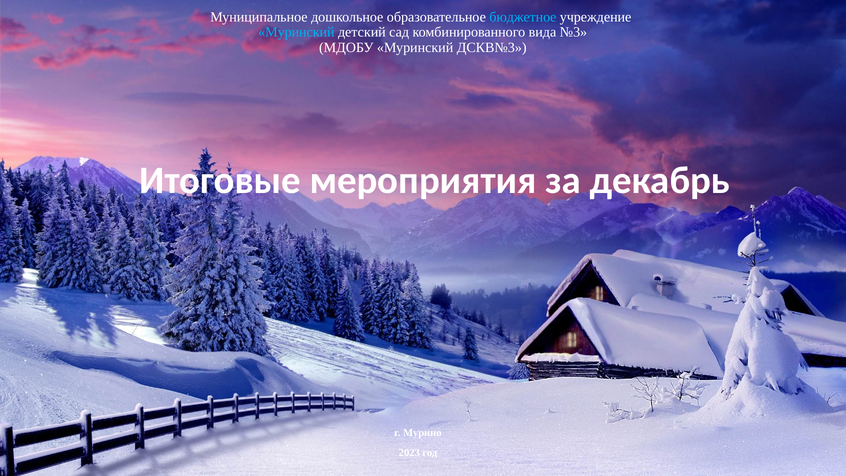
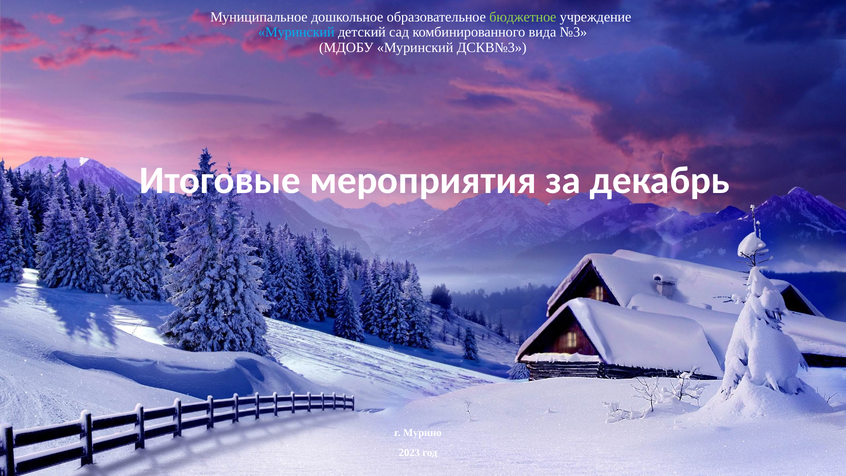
бюджетное colour: light blue -> light green
